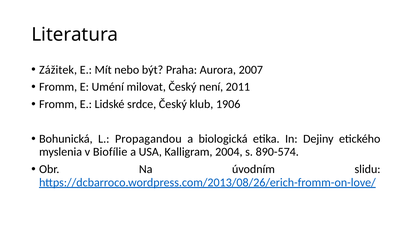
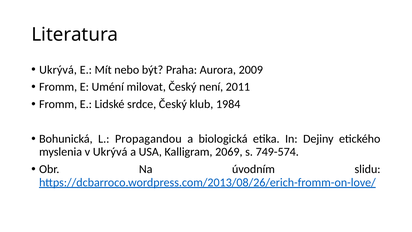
Zážitek at (58, 70): Zážitek -> Ukrývá
2007: 2007 -> 2009
1906: 1906 -> 1984
v Biofílie: Biofílie -> Ukrývá
2004: 2004 -> 2069
890-574: 890-574 -> 749-574
